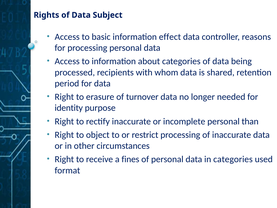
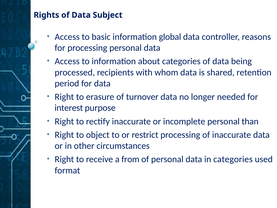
effect: effect -> global
identity: identity -> interest
fines: fines -> from
